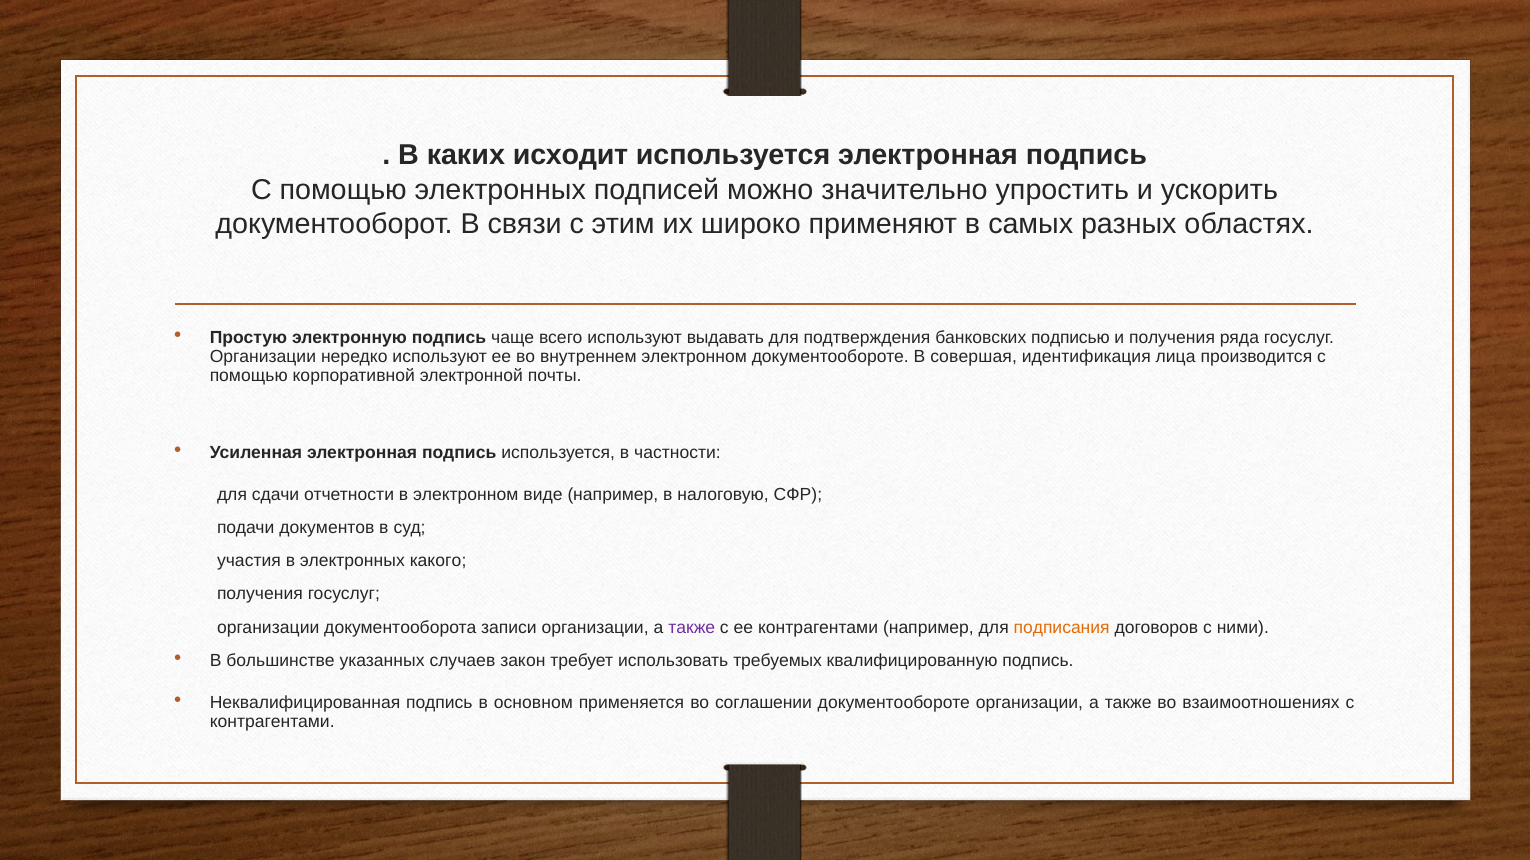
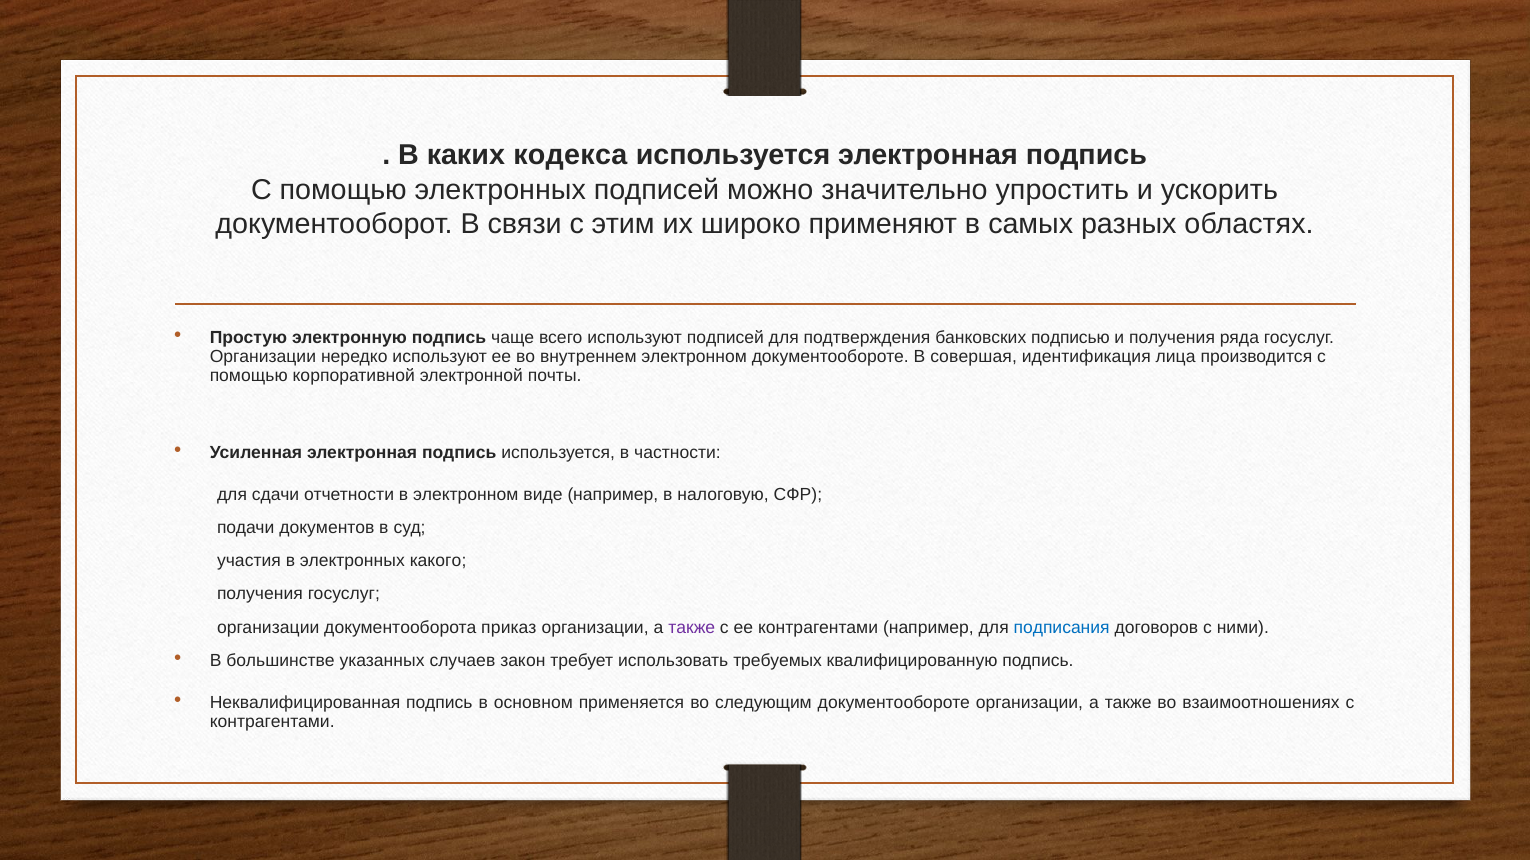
исходит: исходит -> кодекса
используют выдавать: выдавать -> подписей
записи: записи -> приказ
подписания colour: orange -> blue
соглашении: соглашении -> следующим
